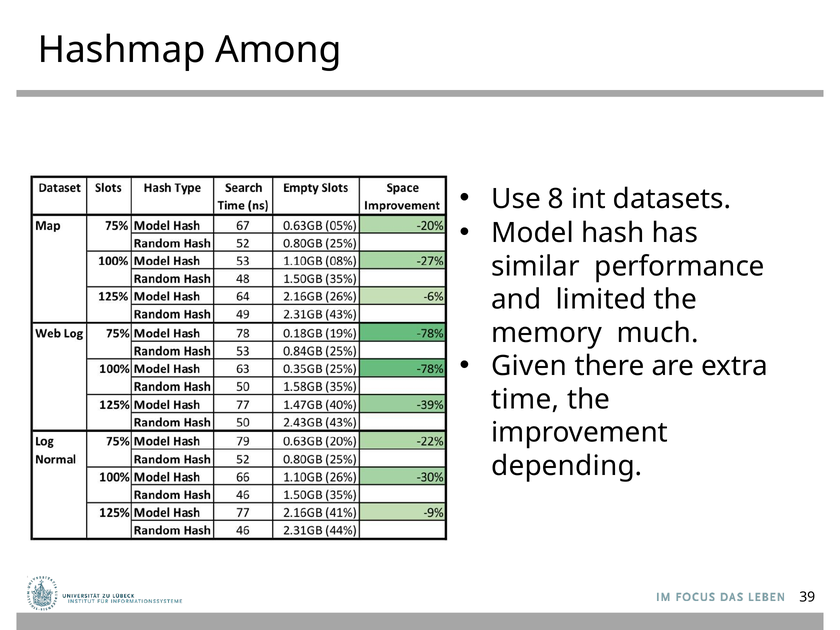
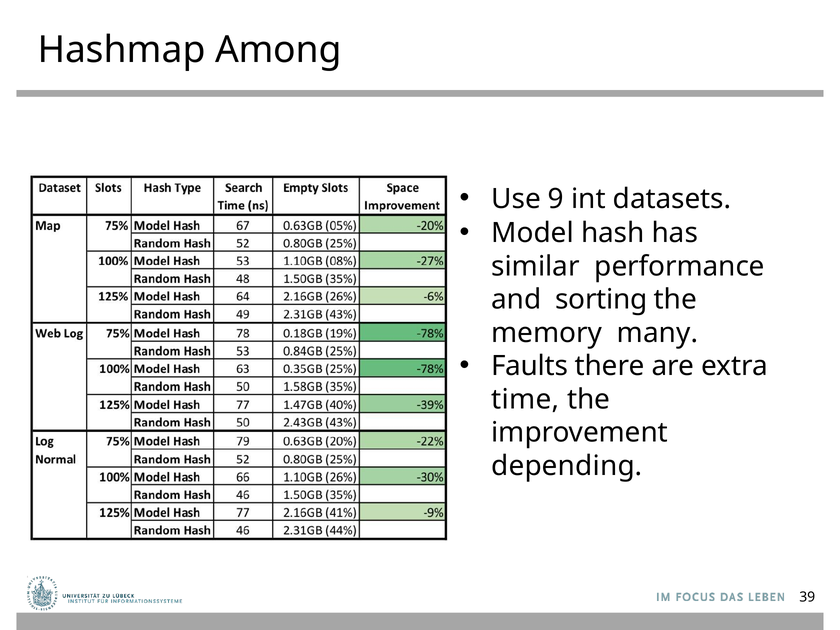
8: 8 -> 9
limited: limited -> sorting
much: much -> many
Given: Given -> Faults
